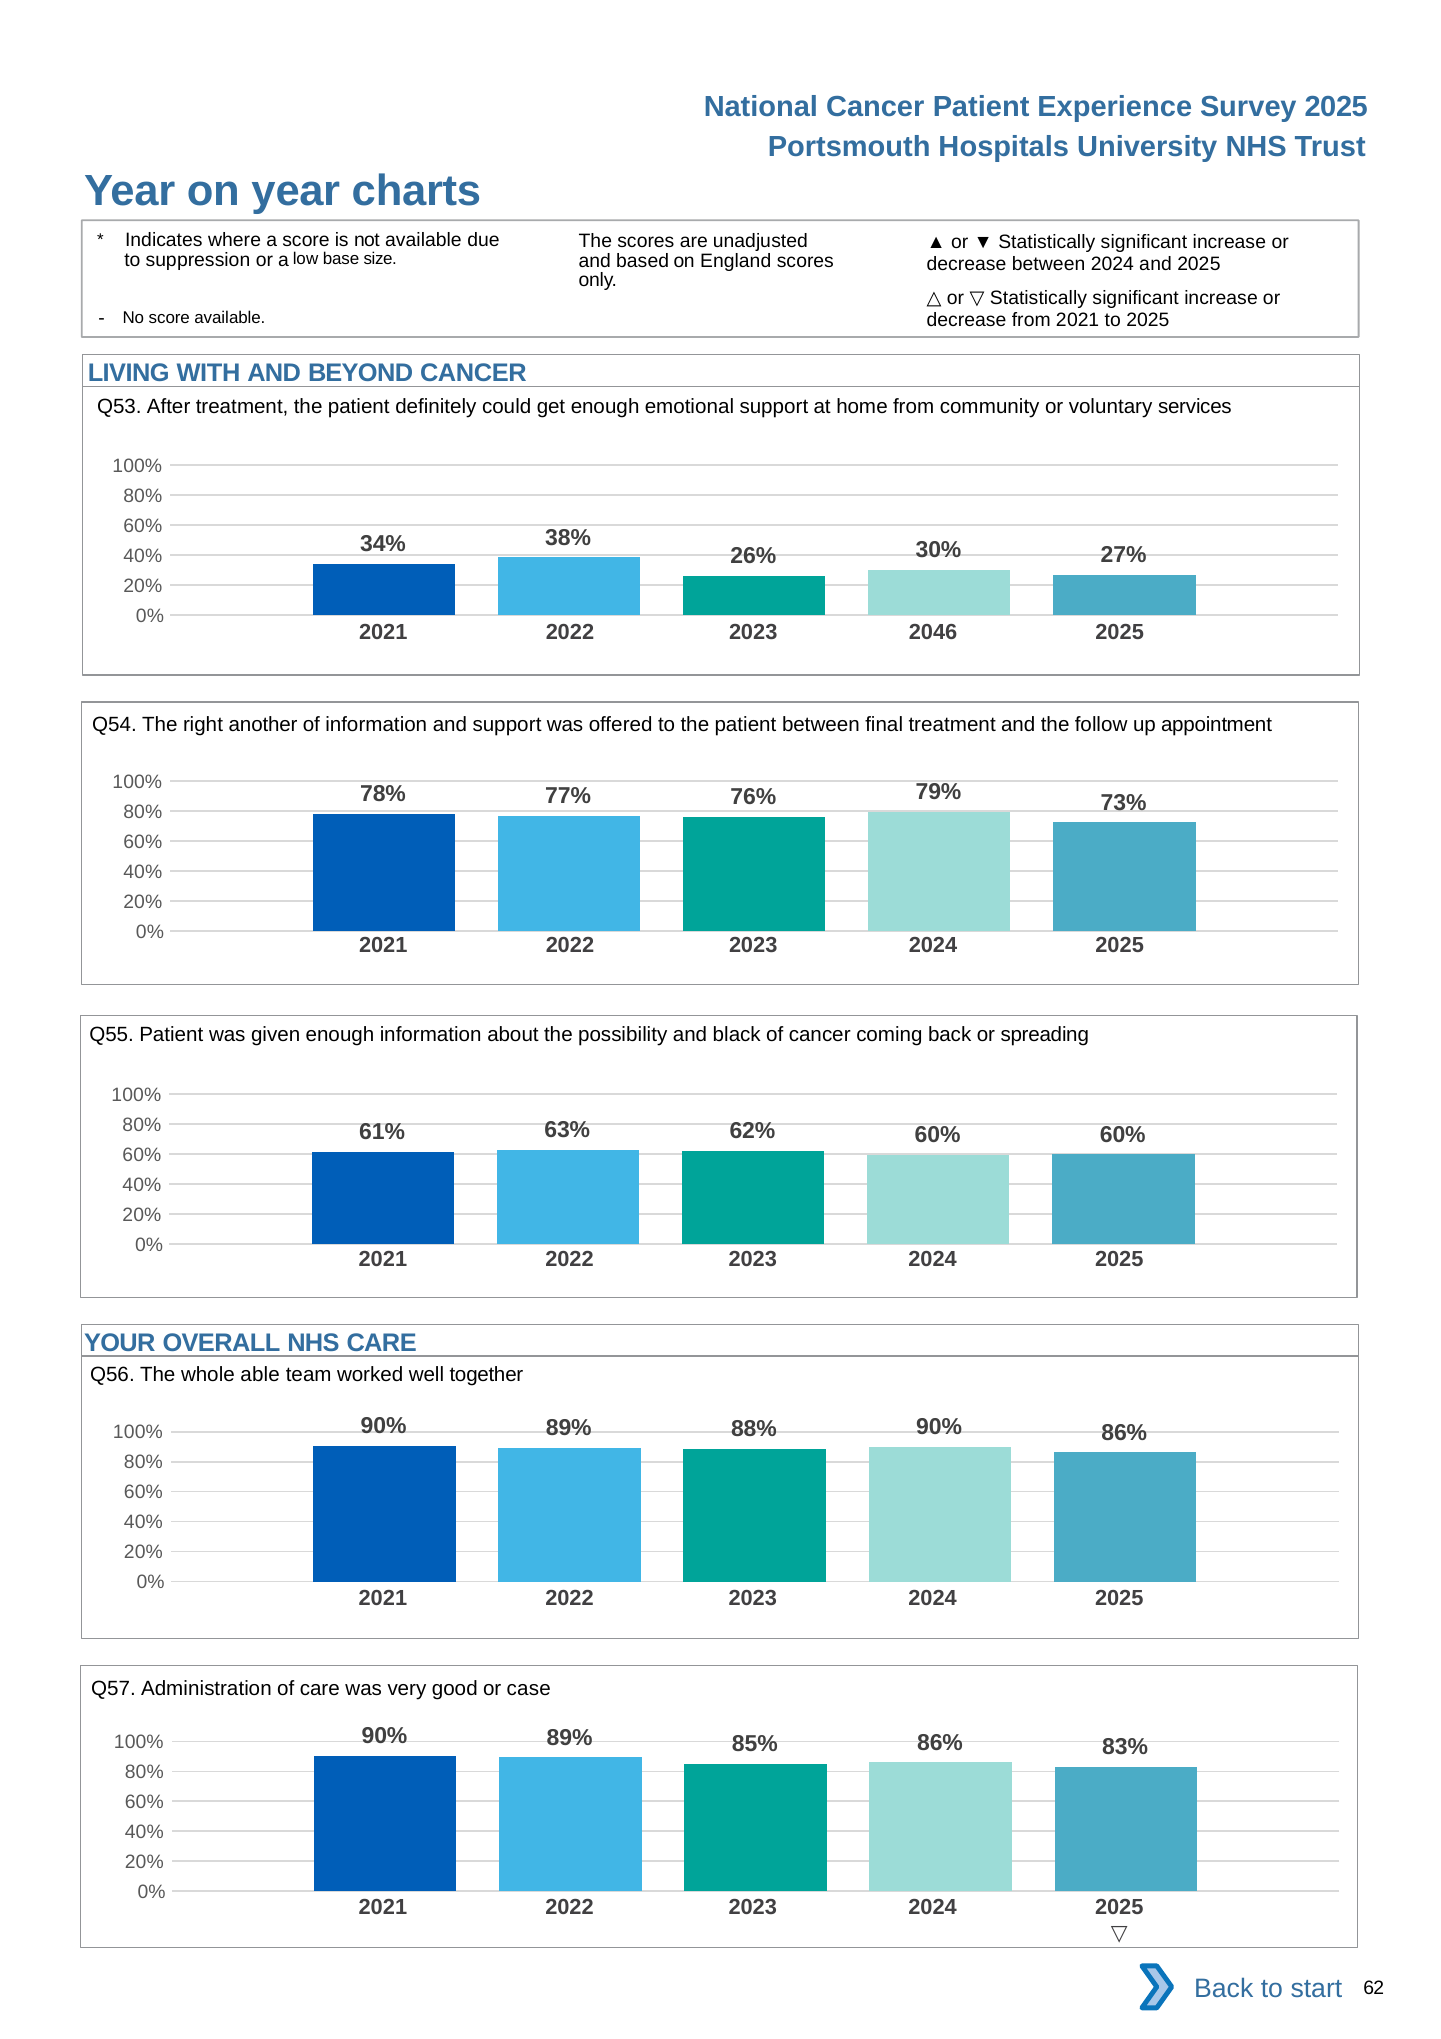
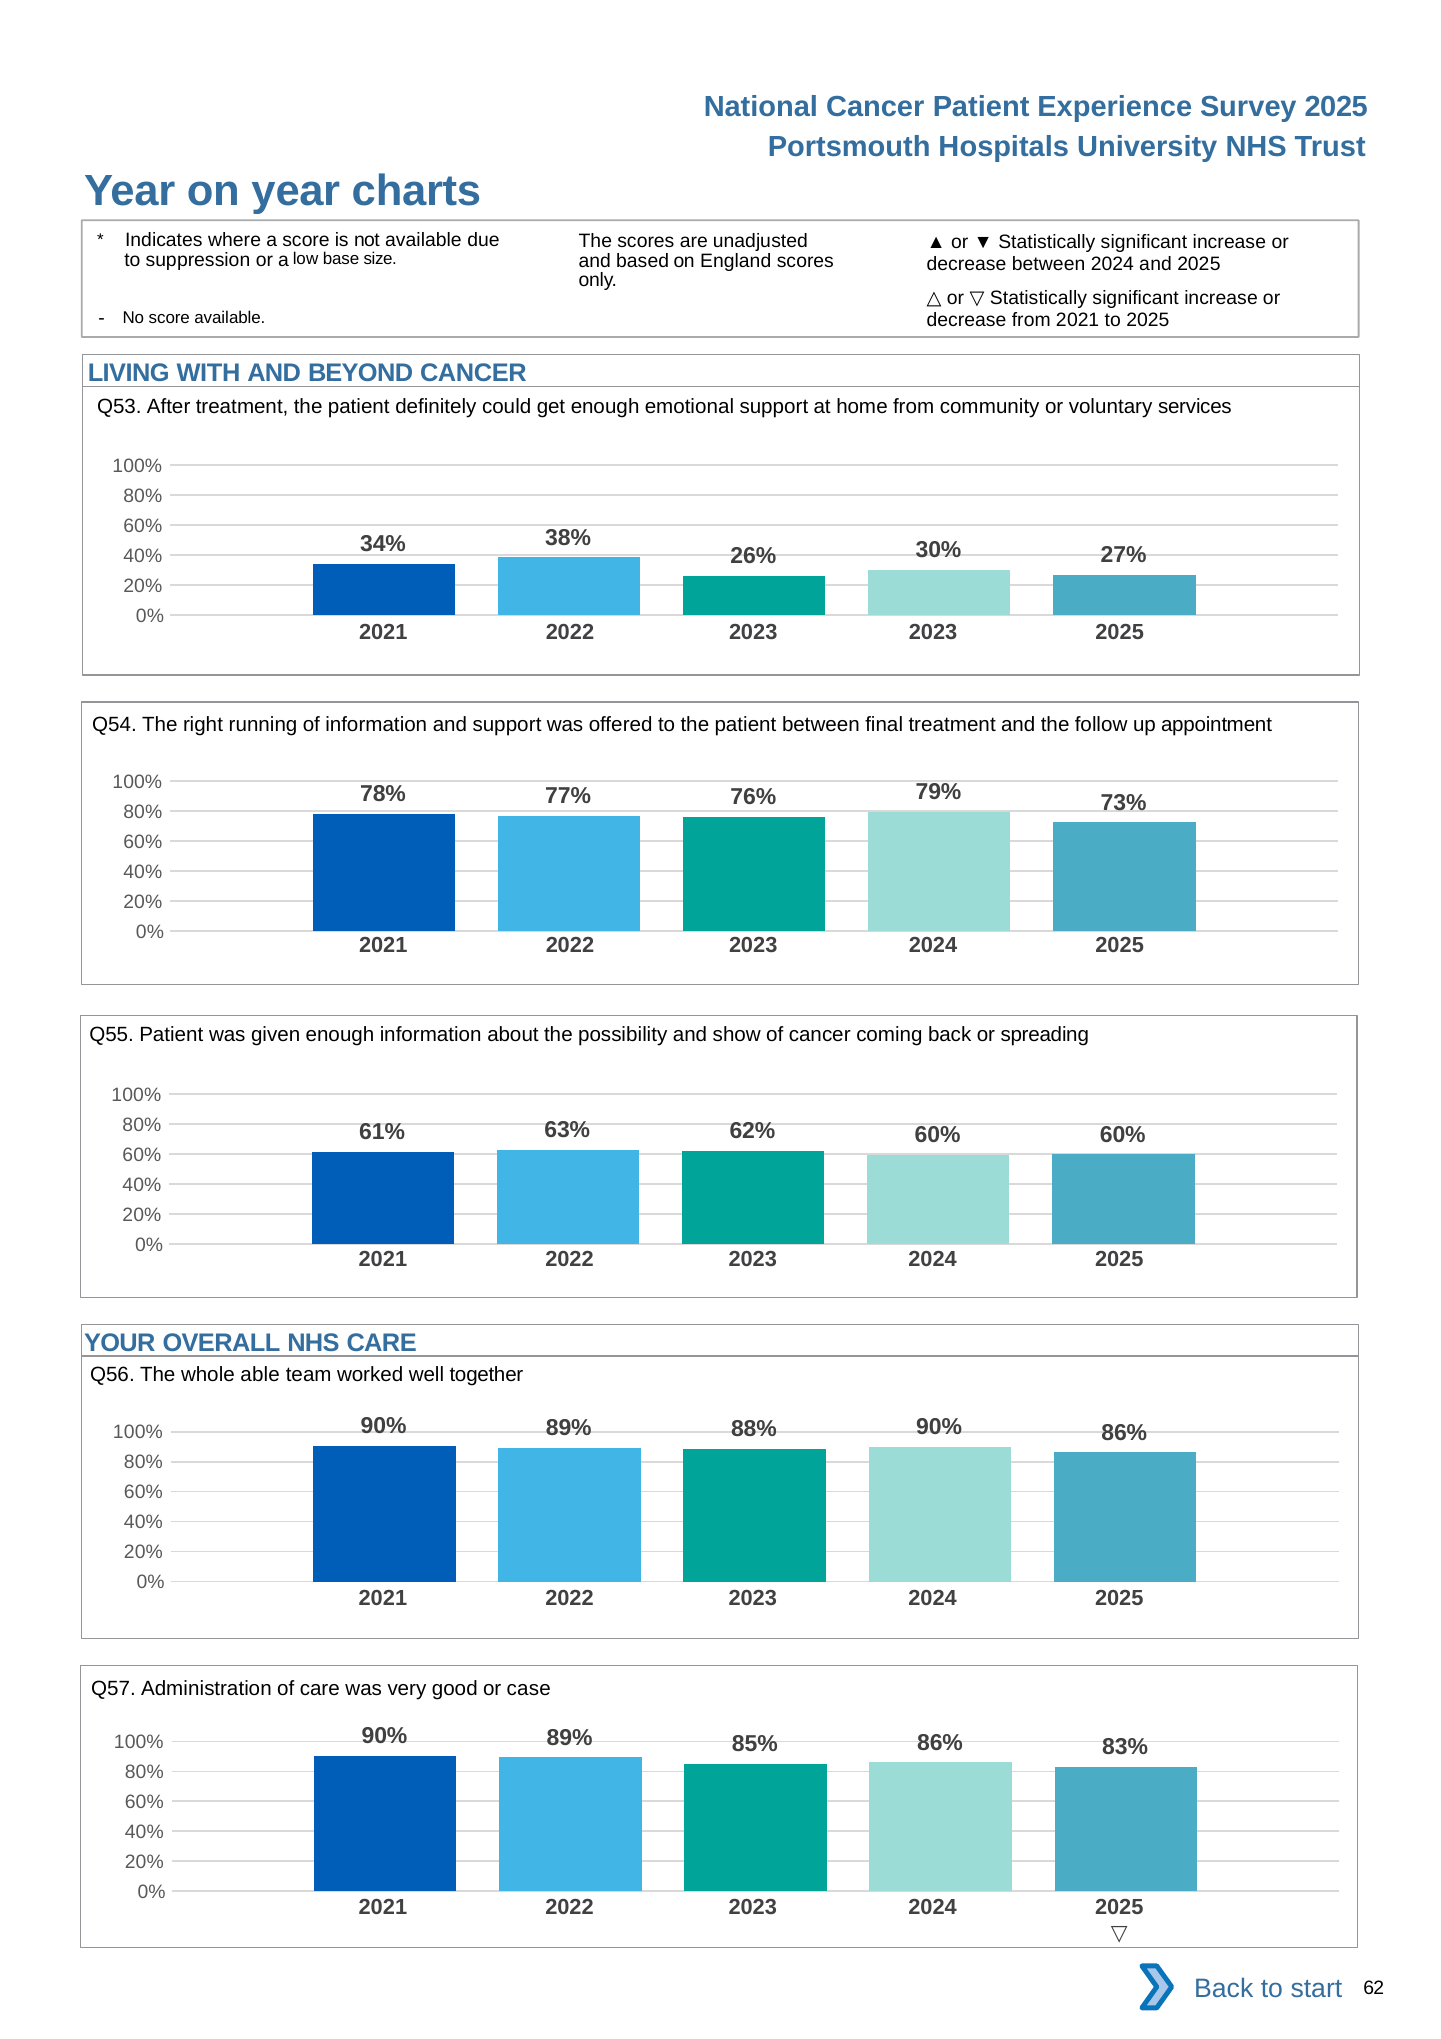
2023 2046: 2046 -> 2023
another: another -> running
black: black -> show
